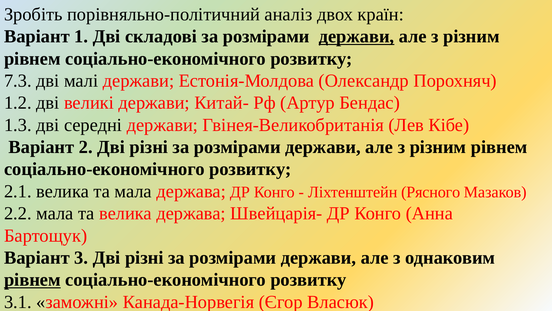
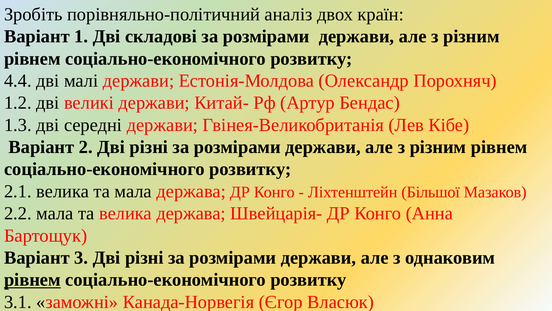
держави at (357, 36) underline: present -> none
7.3: 7.3 -> 4.4
Рясного: Рясного -> Більшої
